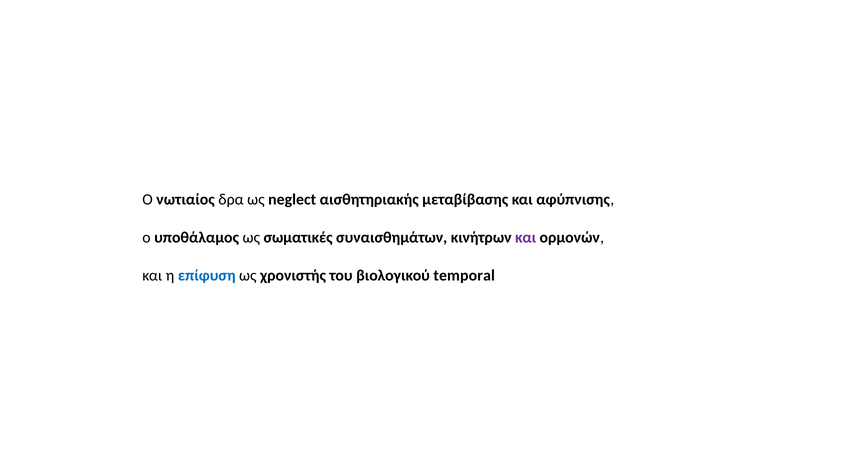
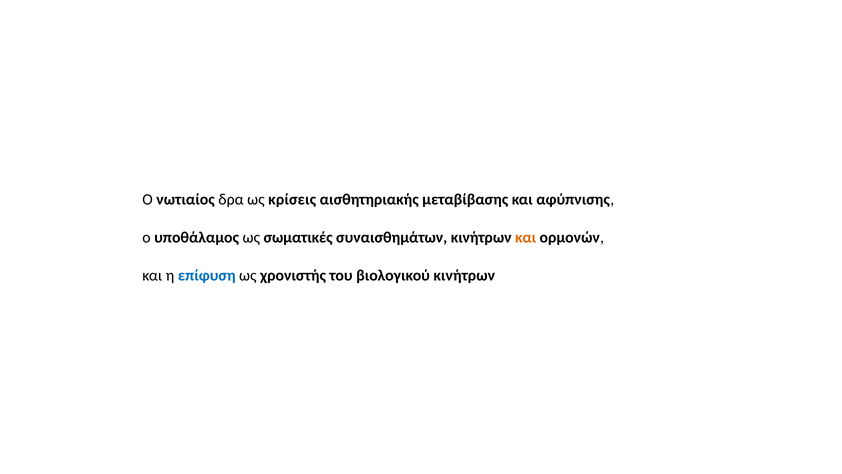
neglect: neglect -> κρίσεις
και at (526, 237) colour: purple -> orange
βιολογικού temporal: temporal -> κινήτρων
